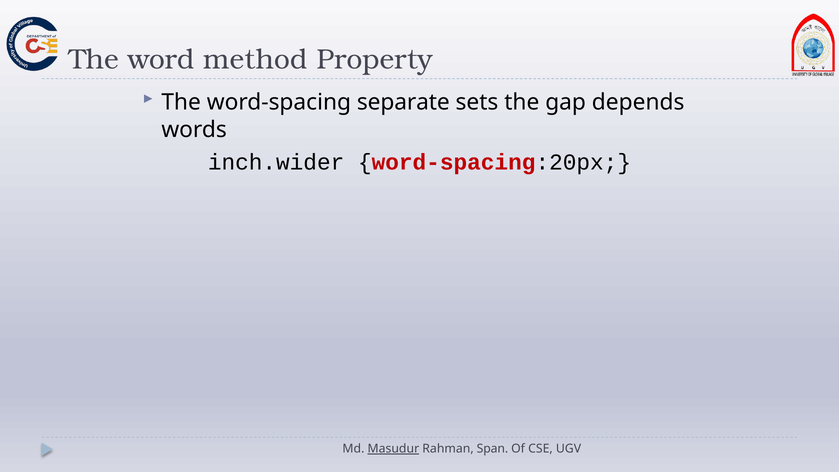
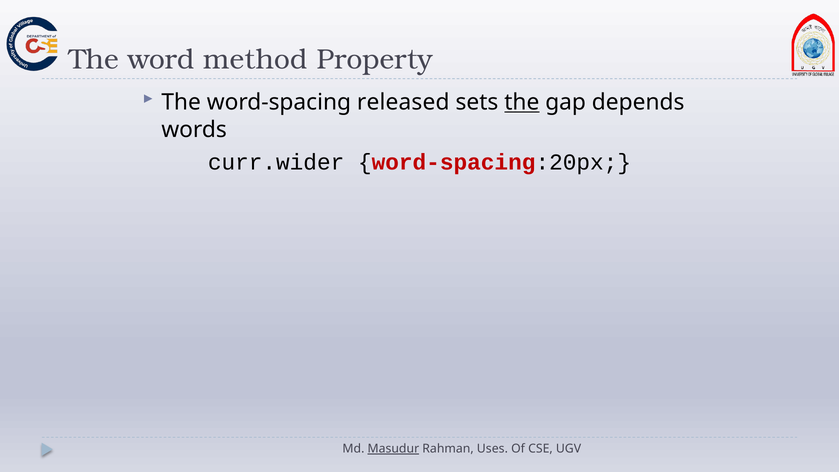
separate: separate -> released
the at (522, 102) underline: none -> present
inch.wider: inch.wider -> curr.wider
Span: Span -> Uses
